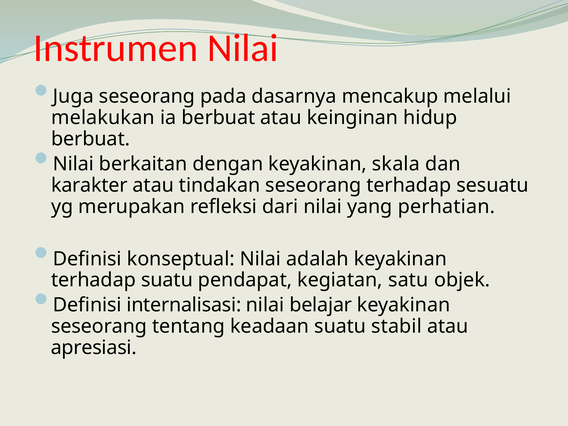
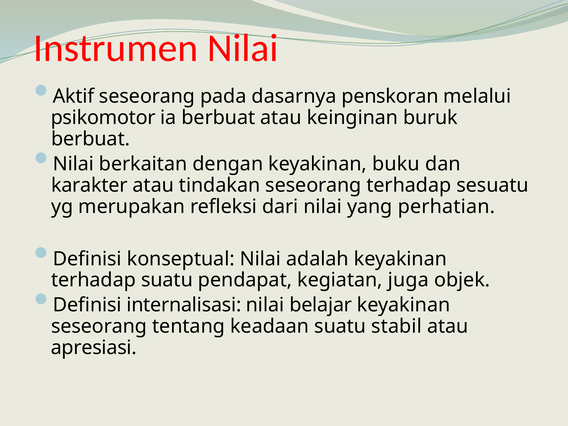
Juga: Juga -> Aktif
mencakup: mencakup -> penskoran
melakukan: melakukan -> psikomotor
hidup: hidup -> buruk
skala: skala -> buku
satu: satu -> juga
